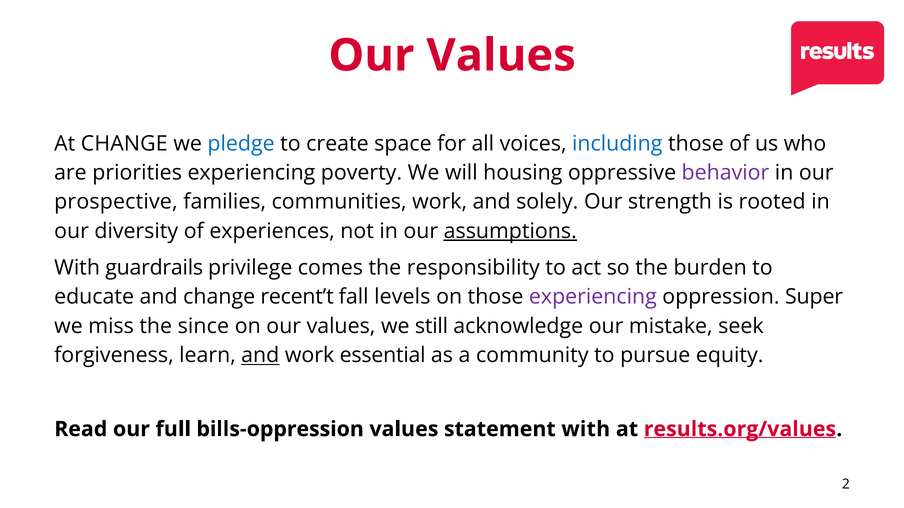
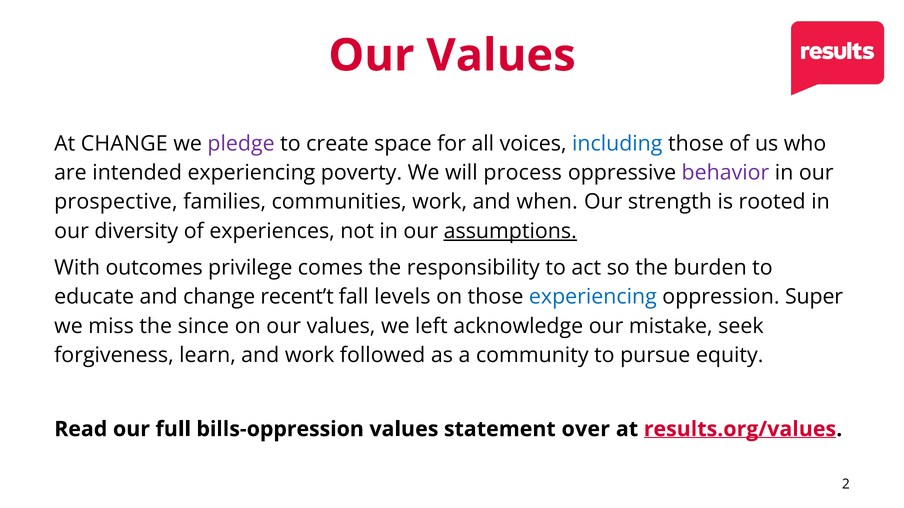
pledge colour: blue -> purple
priorities: priorities -> intended
housing: housing -> process
solely: solely -> when
guardrails: guardrails -> outcomes
experiencing at (593, 297) colour: purple -> blue
still: still -> left
and at (260, 356) underline: present -> none
essential: essential -> followed
statement with: with -> over
